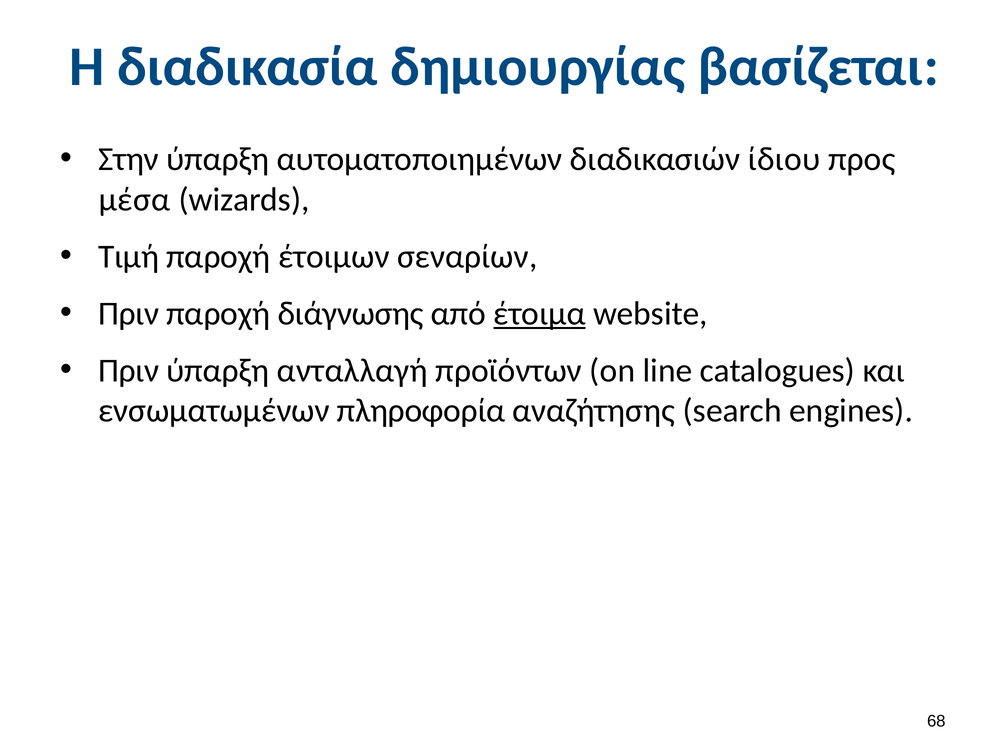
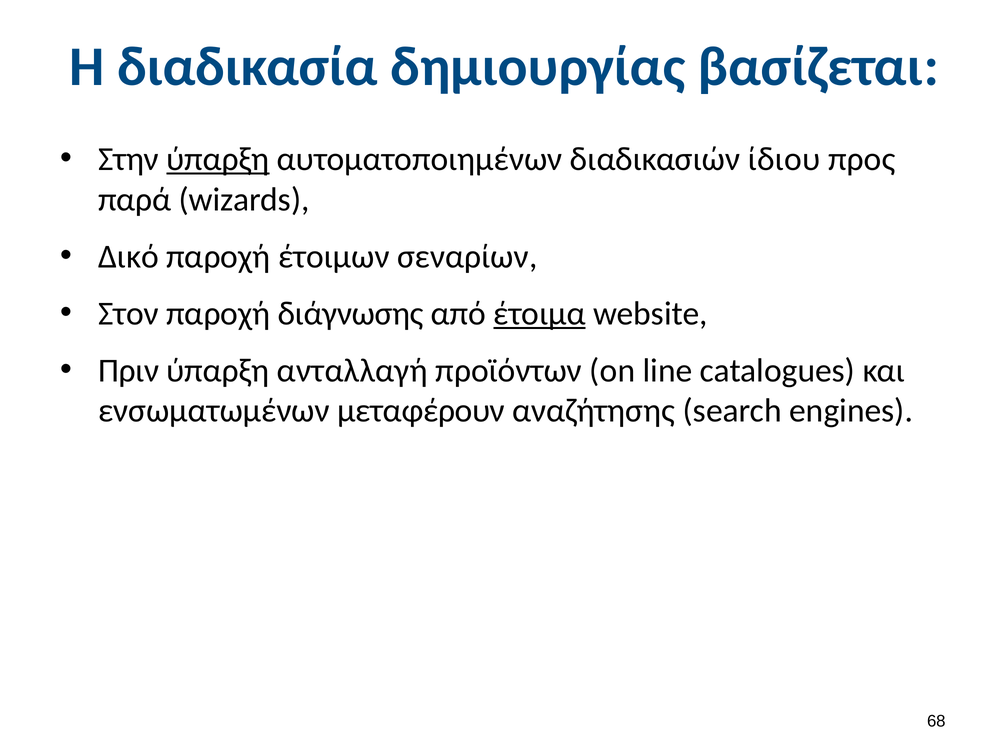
ύπαρξη at (218, 159) underline: none -> present
μέσα: μέσα -> παρά
Τιμή: Τιμή -> Δικό
Πριν at (129, 313): Πριν -> Στον
πληροφορία: πληροφορία -> μεταφέρουν
